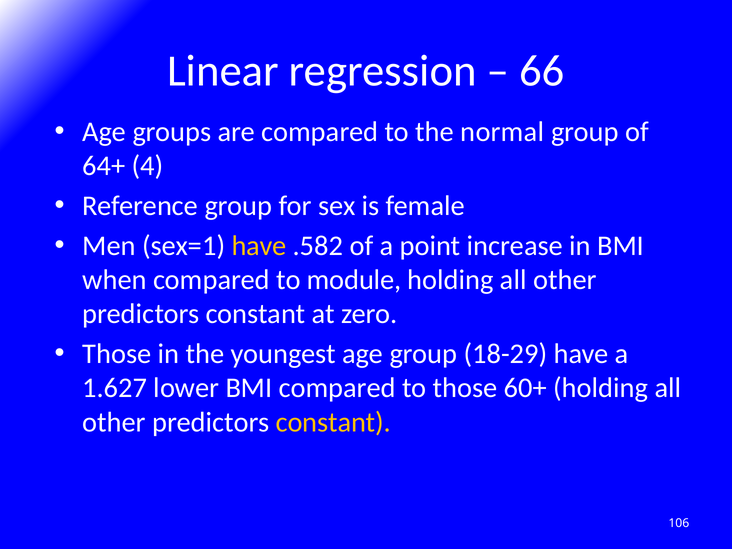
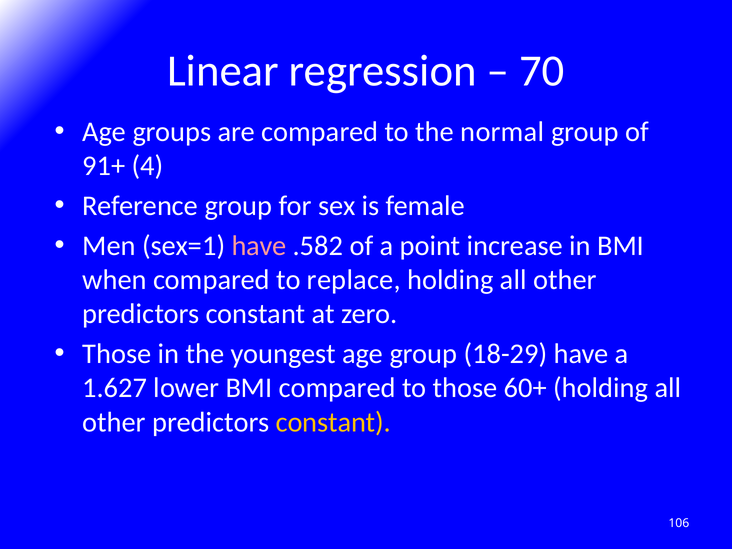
66: 66 -> 70
64+: 64+ -> 91+
have at (259, 246) colour: yellow -> pink
module: module -> replace
